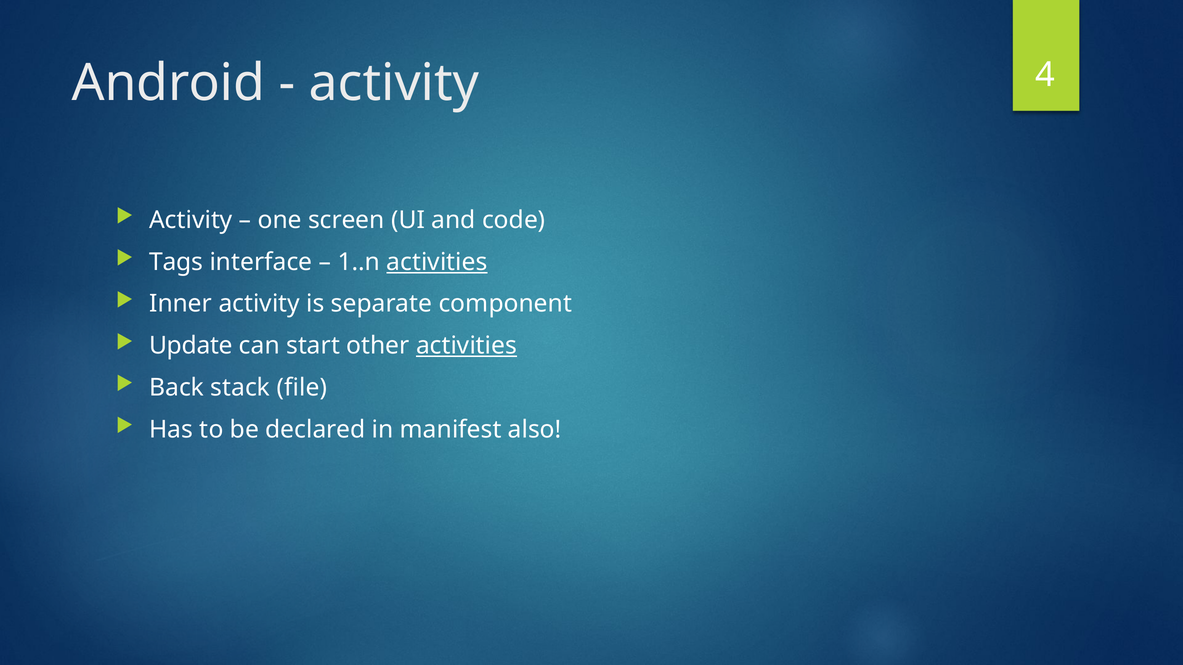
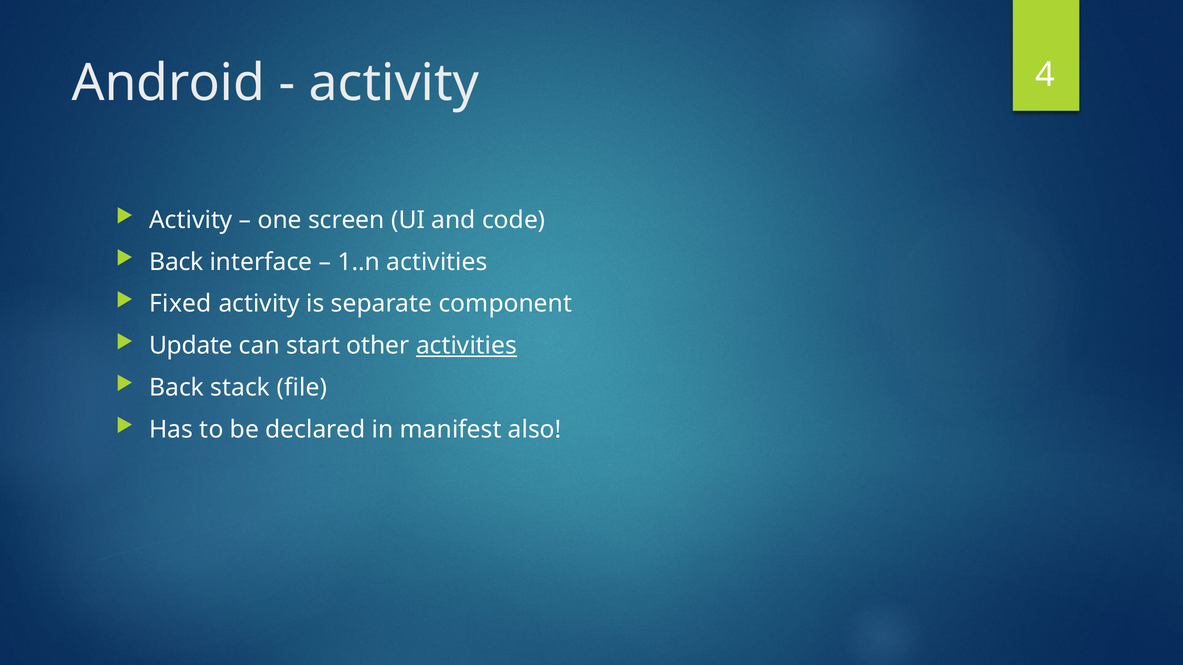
Tags at (176, 262): Tags -> Back
activities at (437, 262) underline: present -> none
Inner: Inner -> Fixed
